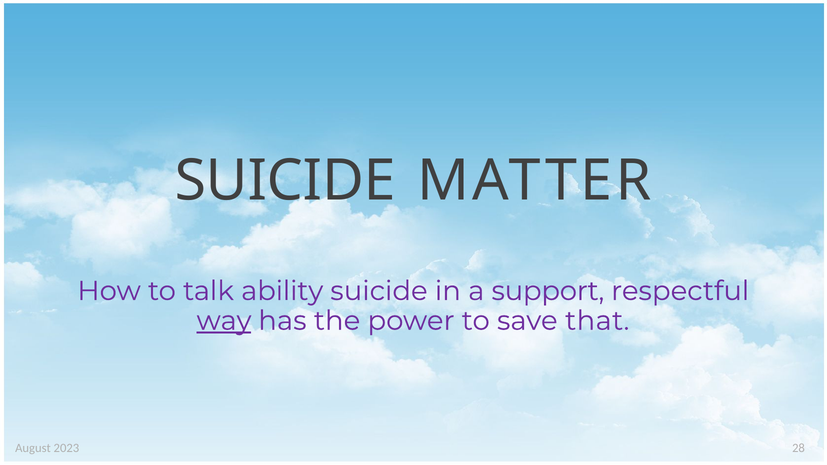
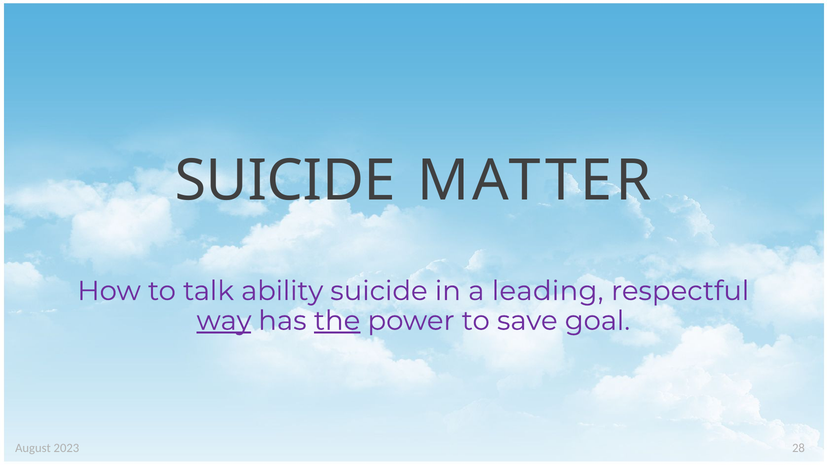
support: support -> leading
the underline: none -> present
that: that -> goal
